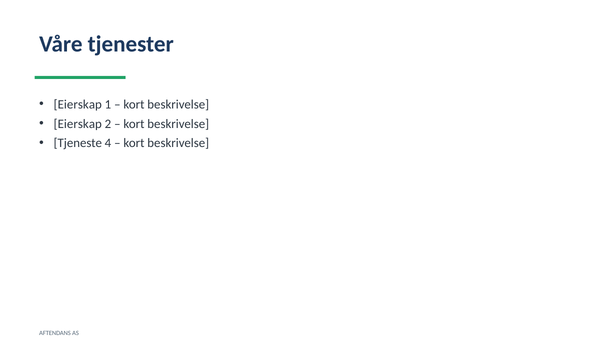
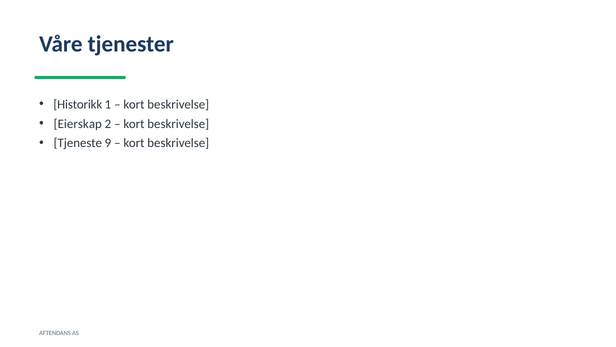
Eierskap at (78, 104): Eierskap -> Historikk
4: 4 -> 9
